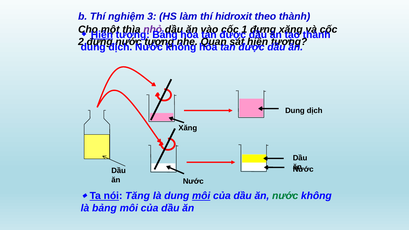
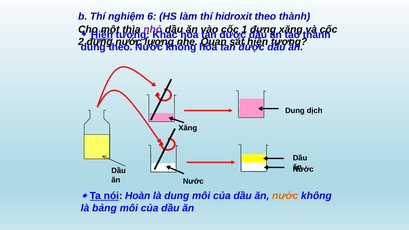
3: 3 -> 6
Bảng at (165, 35): Bảng -> Khác
nước tượng: tượng -> lượng
địch at (120, 47): địch -> theo
Tăng: Tăng -> Hoàn
môi at (201, 196) underline: present -> none
nước at (285, 196) colour: green -> orange
